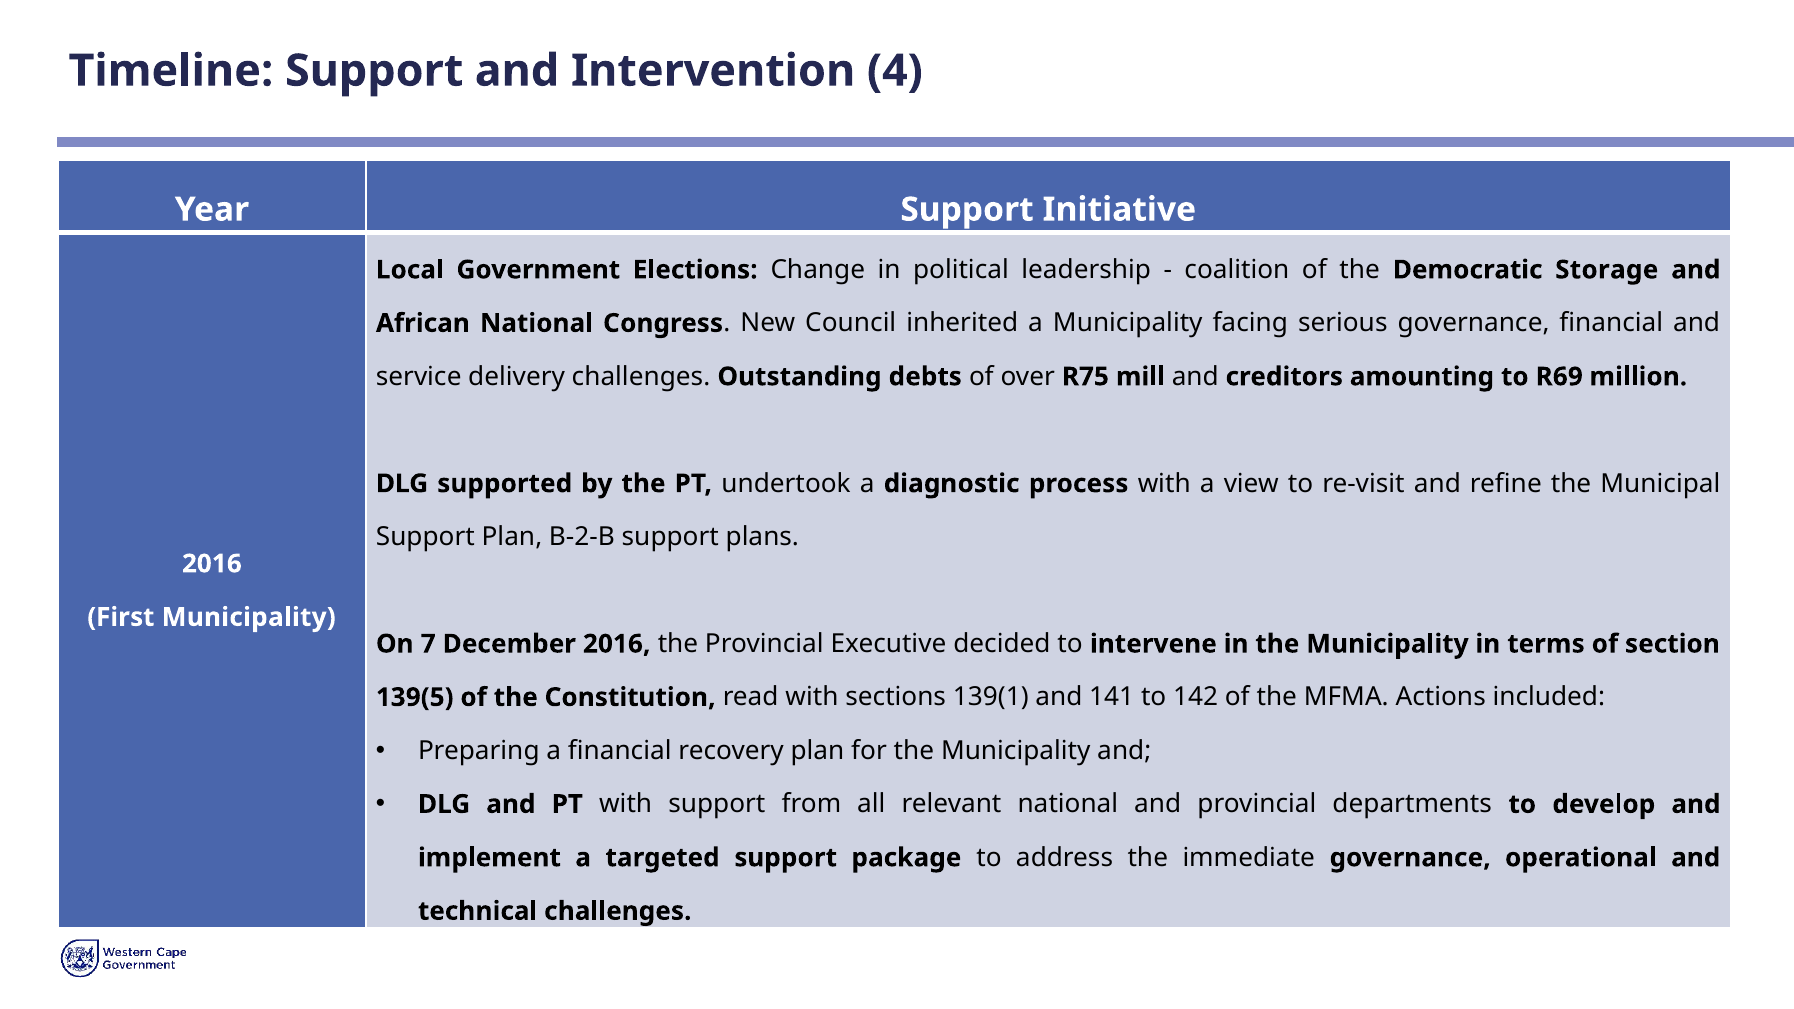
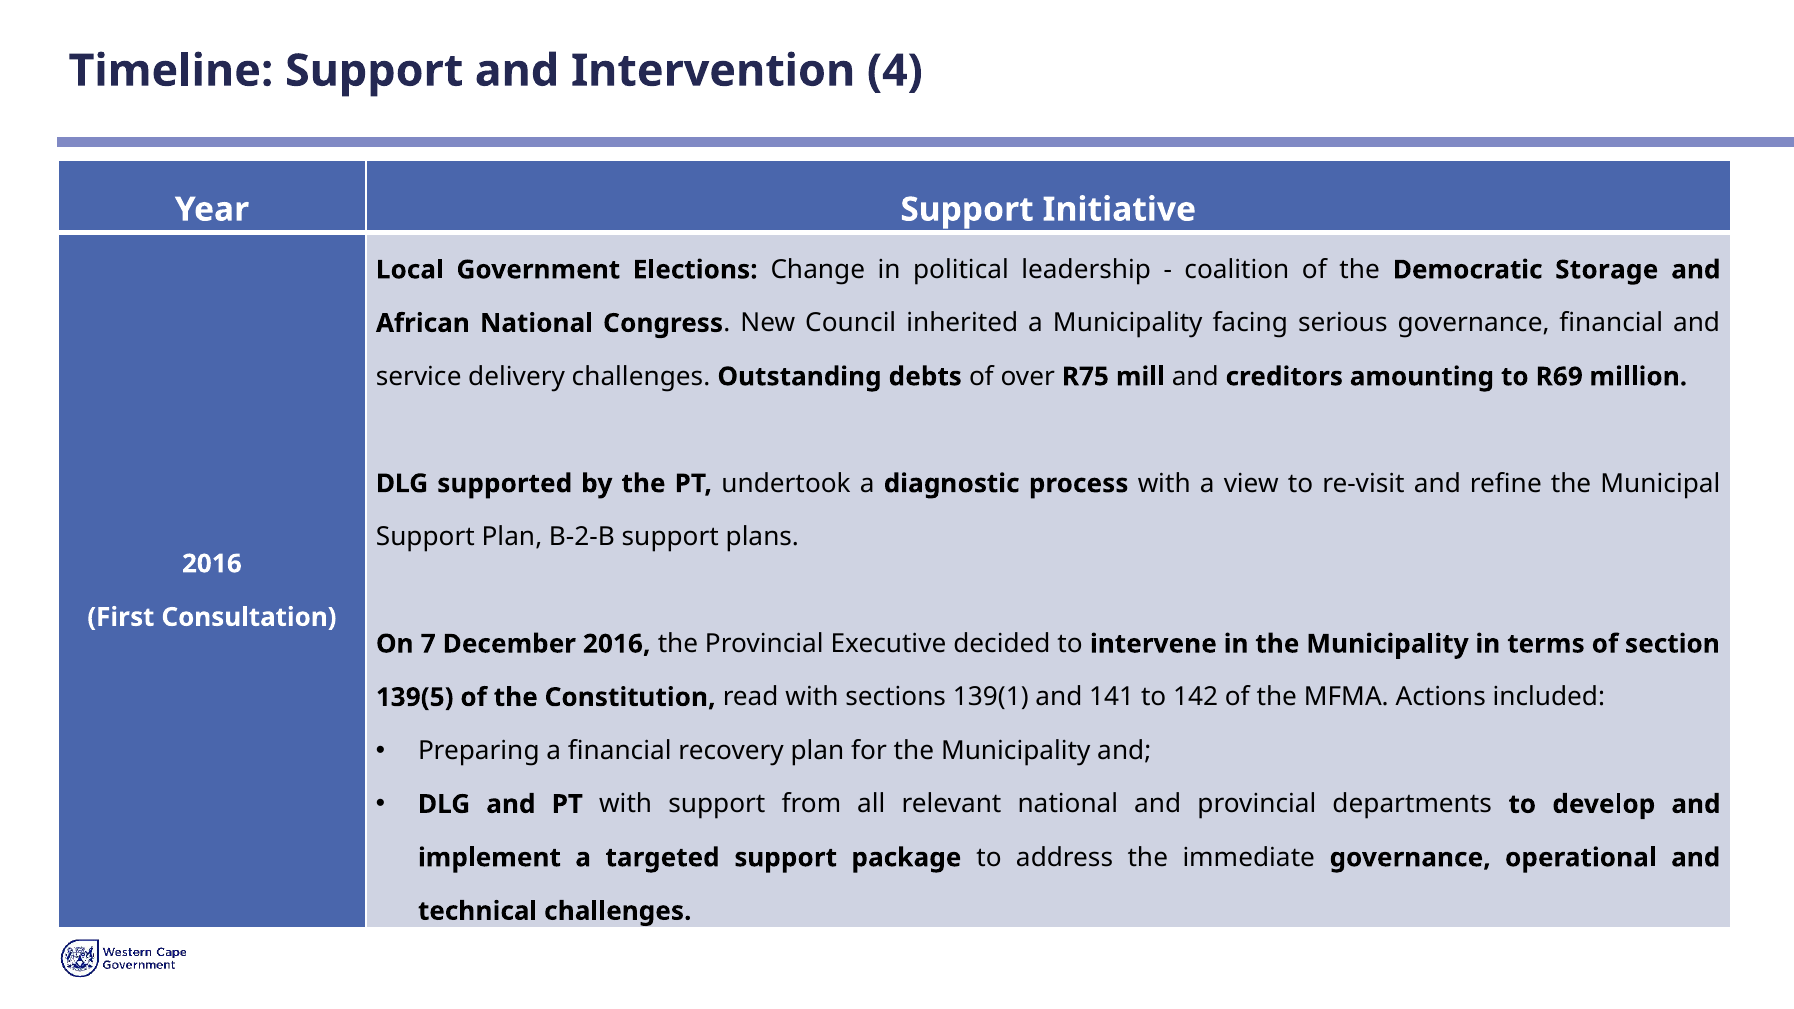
First Municipality: Municipality -> Consultation
